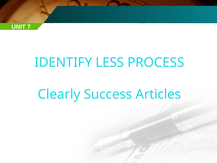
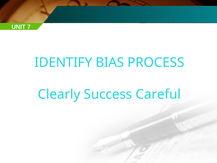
LESS: LESS -> BIAS
Articles: Articles -> Careful
